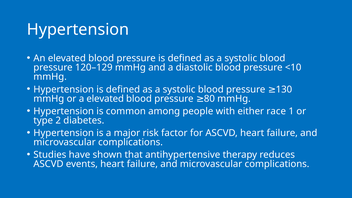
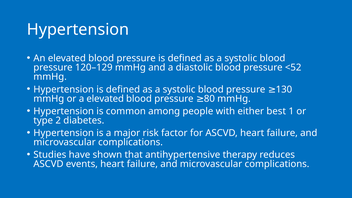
<10: <10 -> <52
race: race -> best
